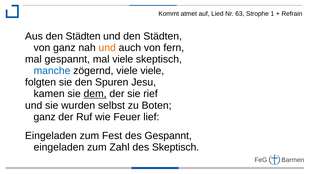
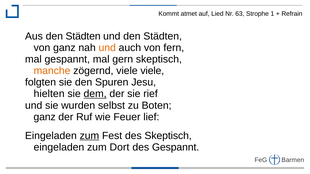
mal viele: viele -> gern
manche colour: blue -> orange
kamen: kamen -> hielten
zum at (89, 136) underline: none -> present
des Gespannt: Gespannt -> Skeptisch
Zahl: Zahl -> Dort
des Skeptisch: Skeptisch -> Gespannt
